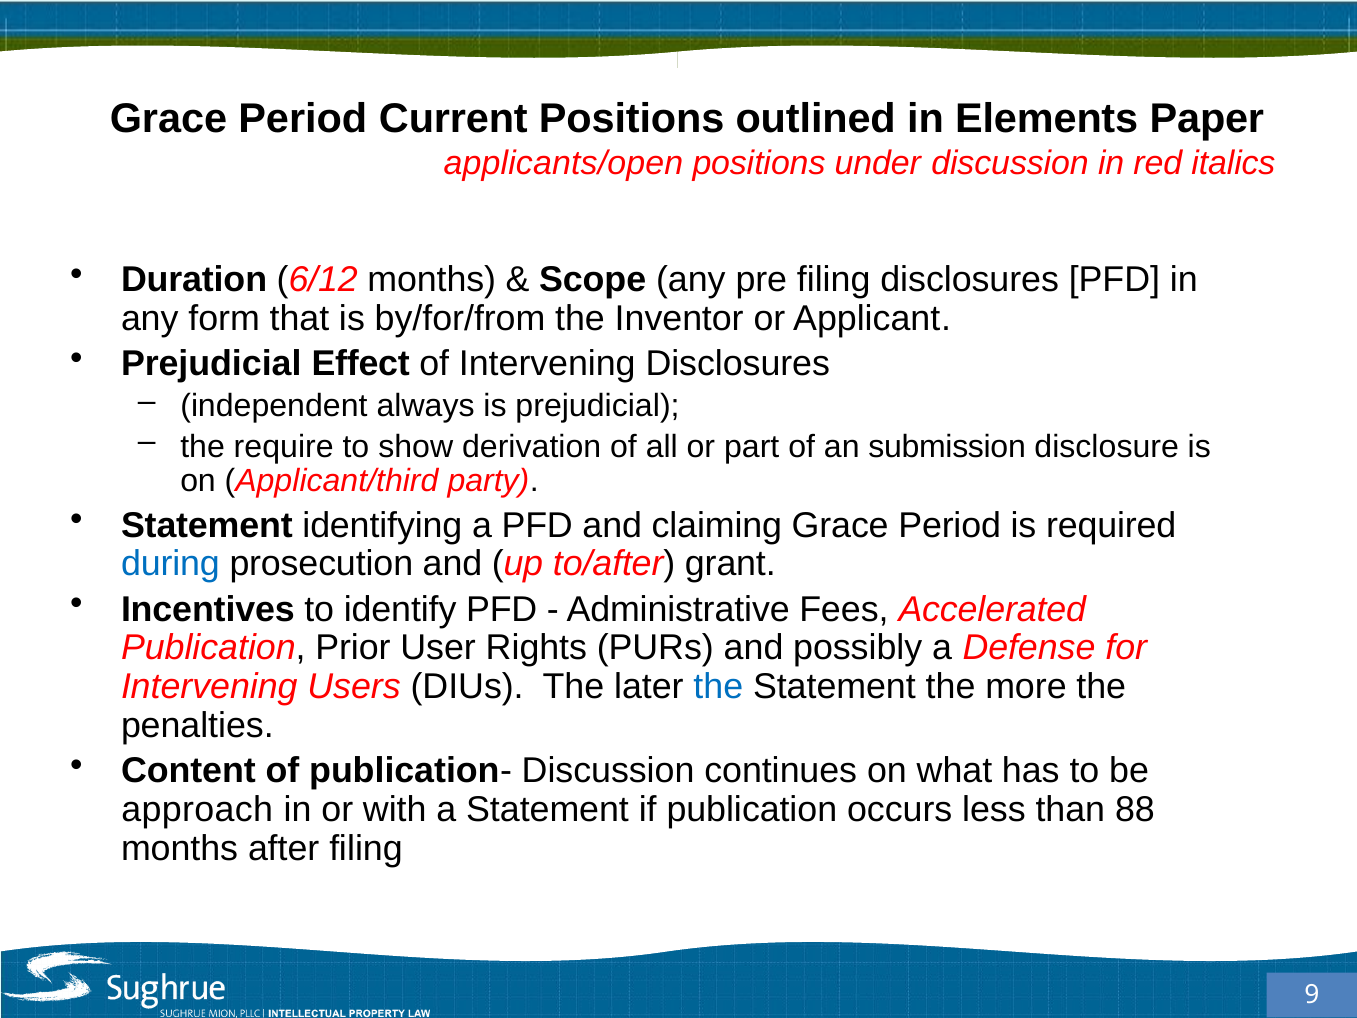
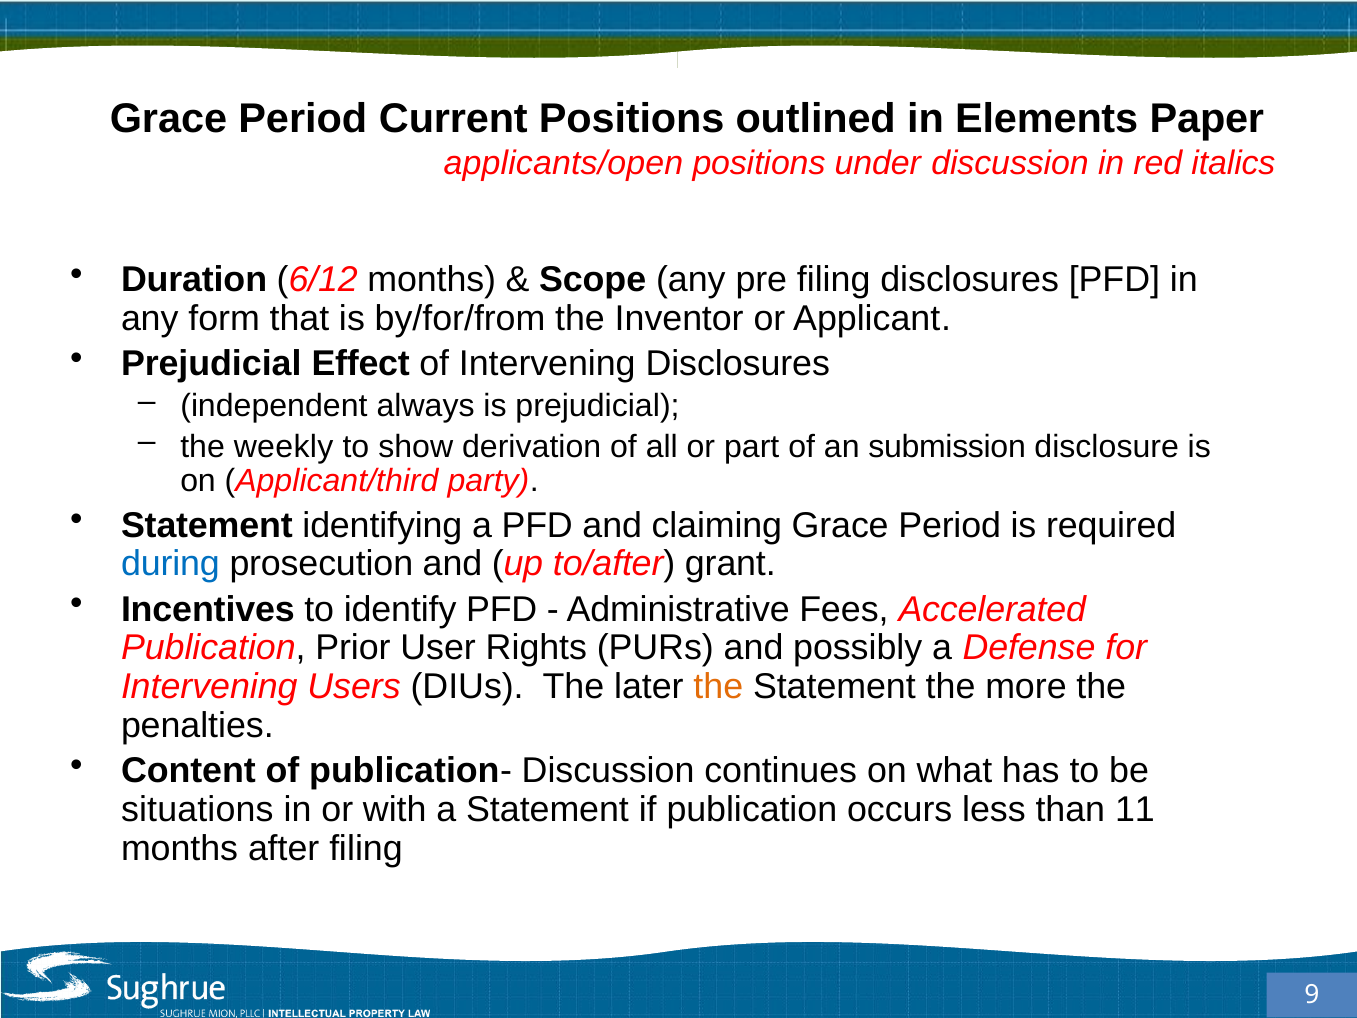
require: require -> weekly
the at (718, 687) colour: blue -> orange
approach: approach -> situations
88: 88 -> 11
